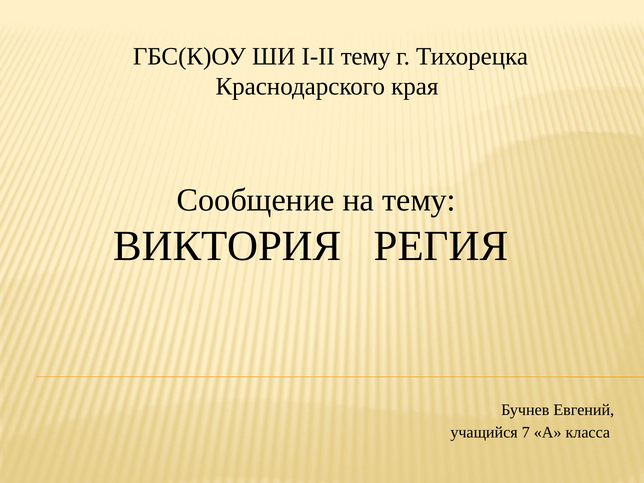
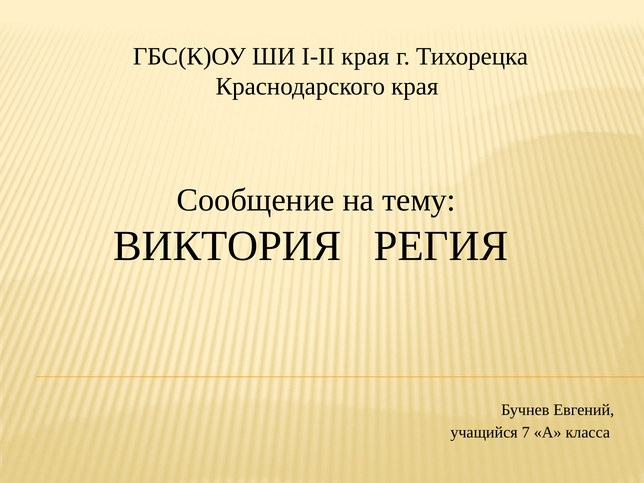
I-II тему: тему -> края
